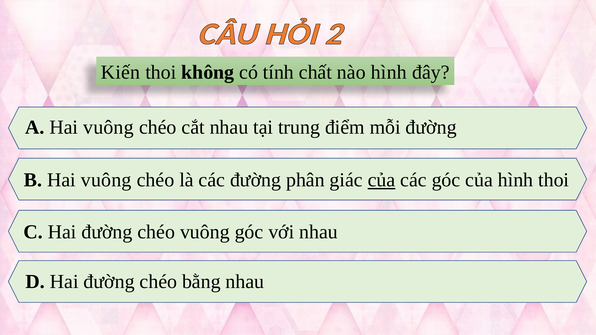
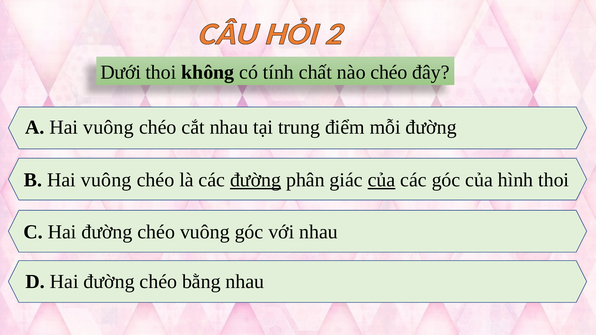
Kiến: Kiến -> Dưới
nào hình: hình -> chéo
đường at (256, 180) underline: none -> present
